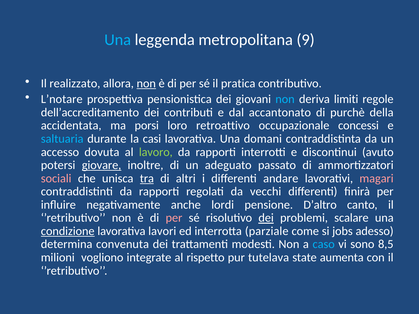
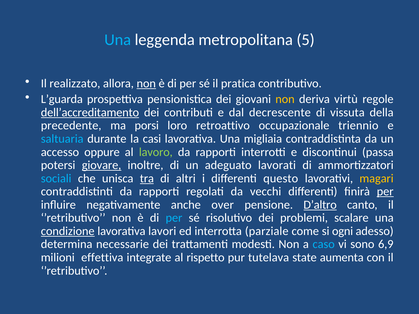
9: 9 -> 5
L’notare: L’notare -> L’guarda
non at (285, 99) colour: light blue -> yellow
limiti: limiti -> virtù
dell’accreditamento underline: none -> present
accantonato: accantonato -> decrescente
purchè: purchè -> vissuta
accidentata: accidentata -> precedente
concessi: concessi -> triennio
domani: domani -> migliaia
dovuta: dovuta -> oppure
avuto: avuto -> passa
passato: passato -> lavorati
sociali colour: pink -> light blue
andare: andare -> questo
magari colour: pink -> yellow
per at (385, 192) underline: none -> present
lordi: lordi -> over
D’altro underline: none -> present
per at (174, 218) colour: pink -> light blue
dei at (266, 218) underline: present -> none
jobs: jobs -> ogni
convenuta: convenuta -> necessarie
8,5: 8,5 -> 6,9
vogliono: vogliono -> effettiva
